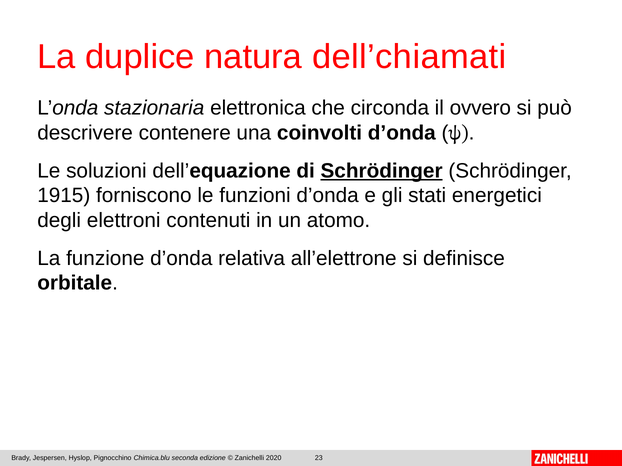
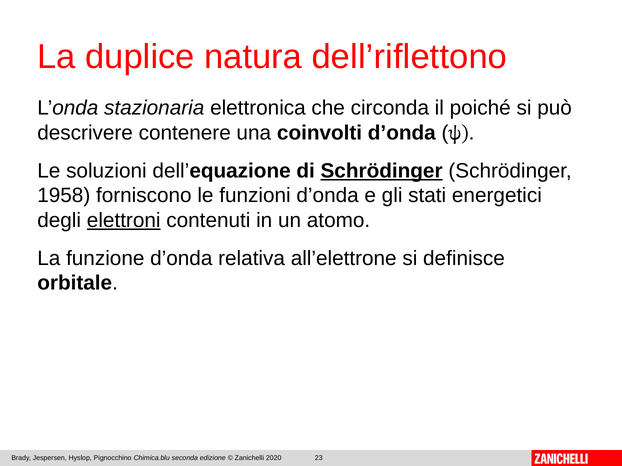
dell’chiamati: dell’chiamati -> dell’riflettono
ovvero: ovvero -> poiché
1915: 1915 -> 1958
elettroni underline: none -> present
